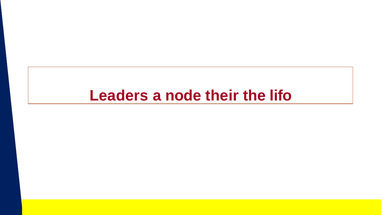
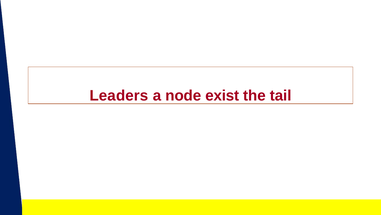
their: their -> exist
lifo: lifo -> tail
